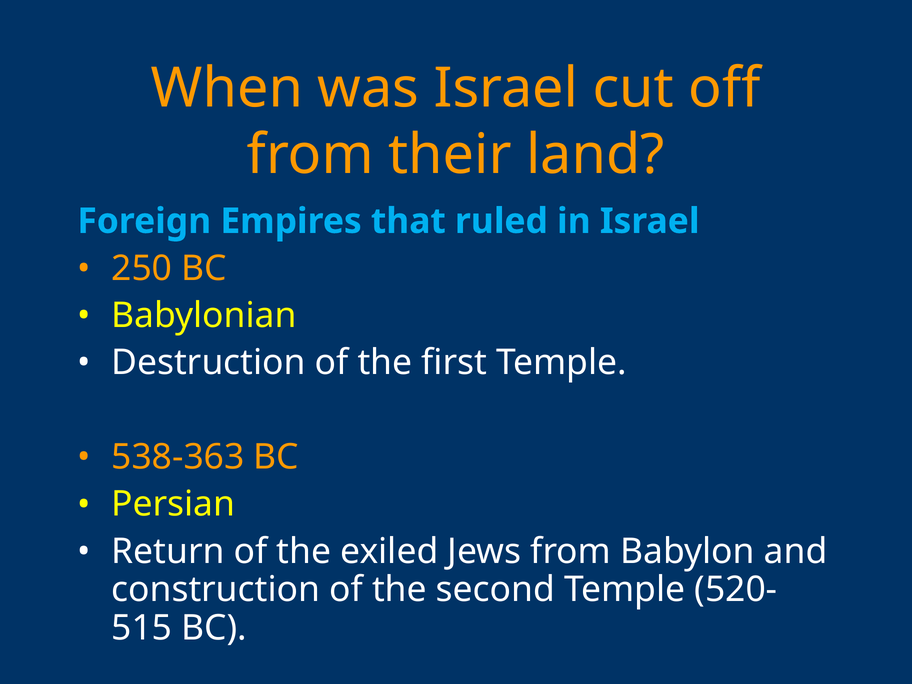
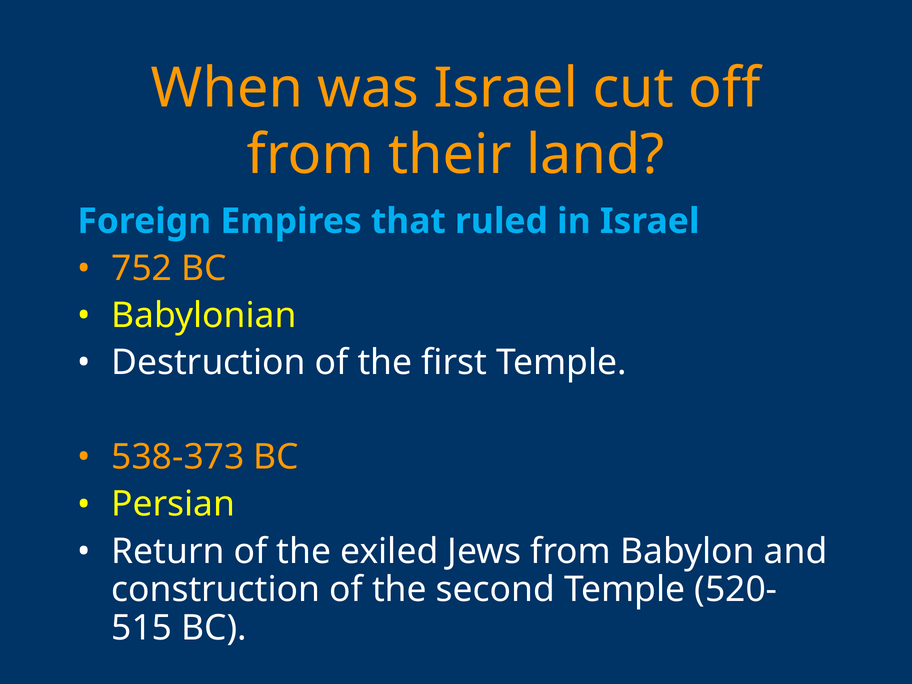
250: 250 -> 752
538-363: 538-363 -> 538-373
